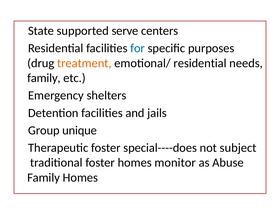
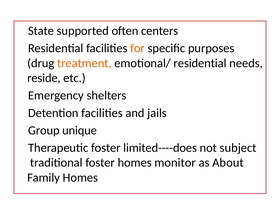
serve: serve -> often
for colour: blue -> orange
family at (44, 78): family -> reside
special----does: special----does -> limited----does
Abuse: Abuse -> About
